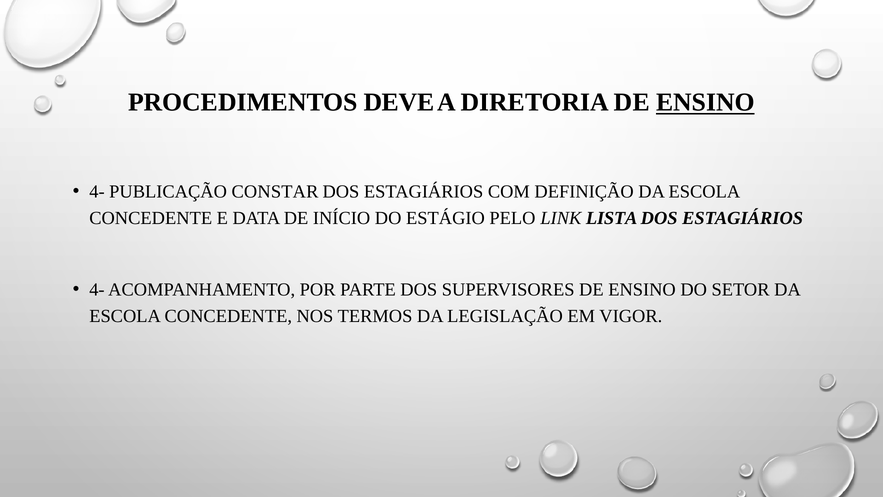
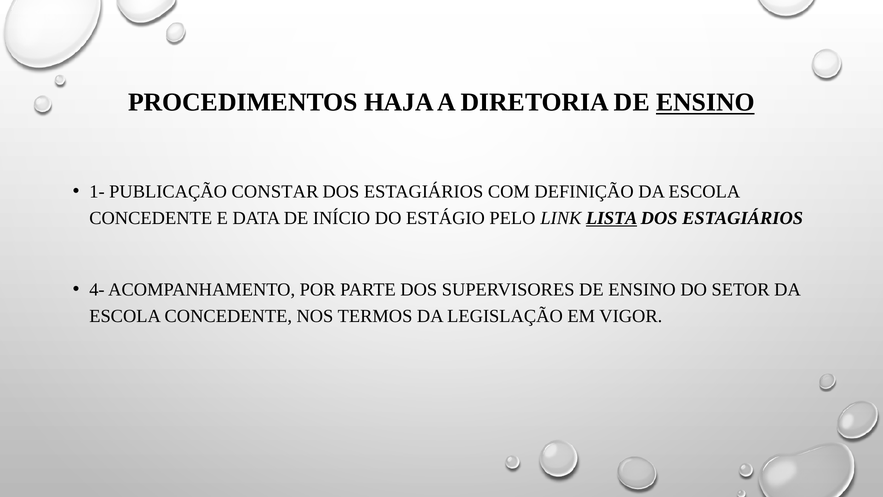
DEVE: DEVE -> HAJA
4- at (97, 191): 4- -> 1-
LISTA underline: none -> present
